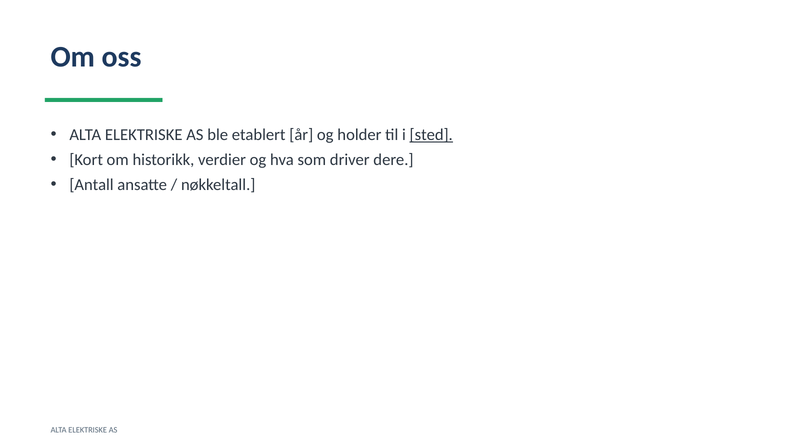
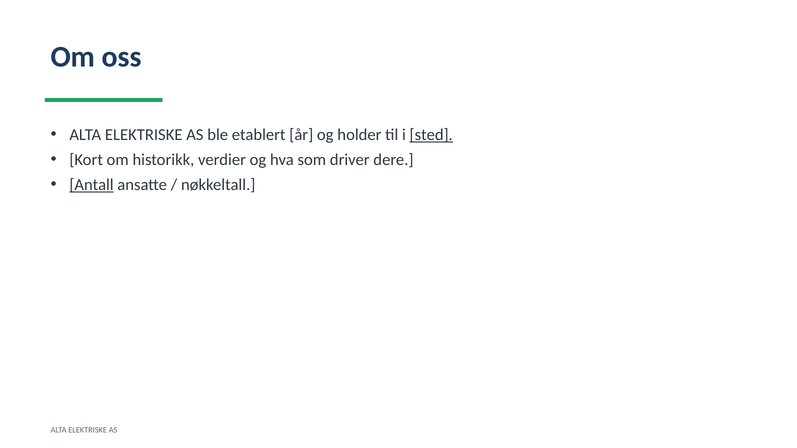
Antall underline: none -> present
